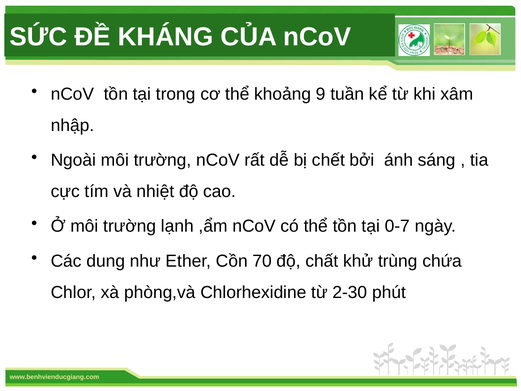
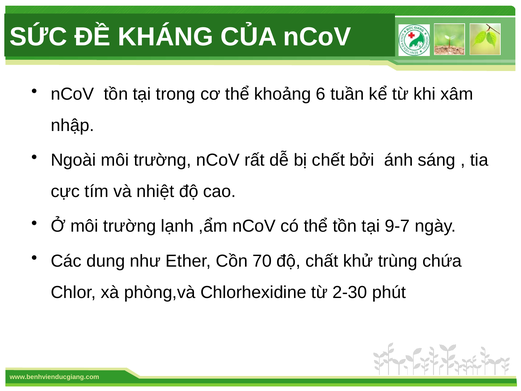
9: 9 -> 6
0-7: 0-7 -> 9-7
